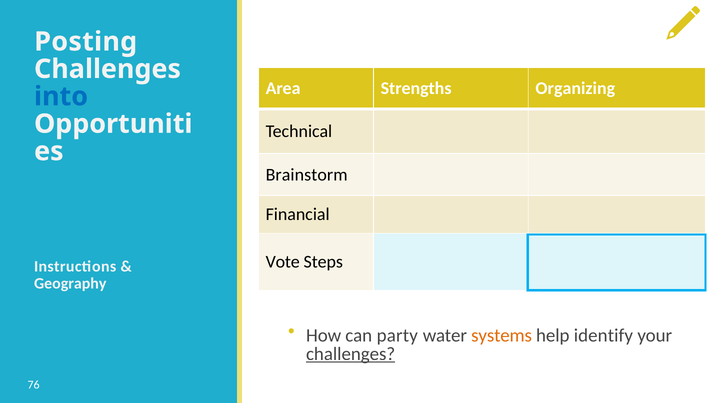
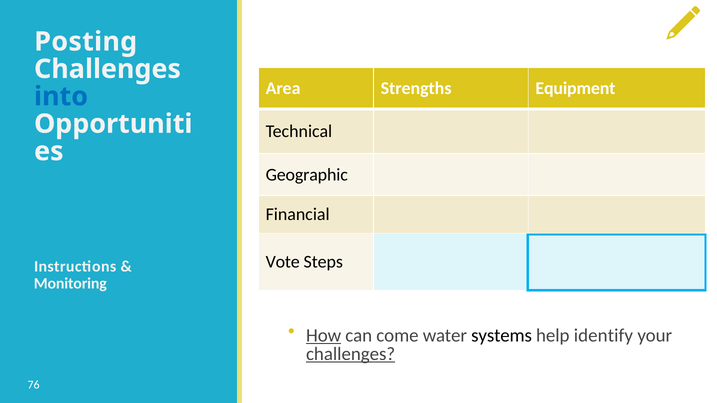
Organizing: Organizing -> Equipment
Brainstorm: Brainstorm -> Geographic
Geography: Geography -> Monitoring
How underline: none -> present
party: party -> come
systems colour: orange -> black
